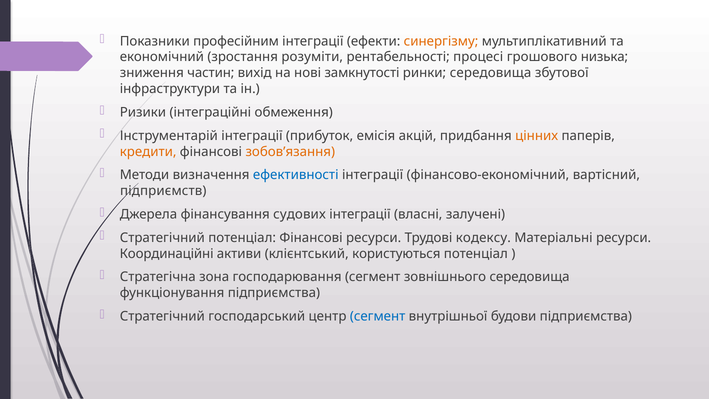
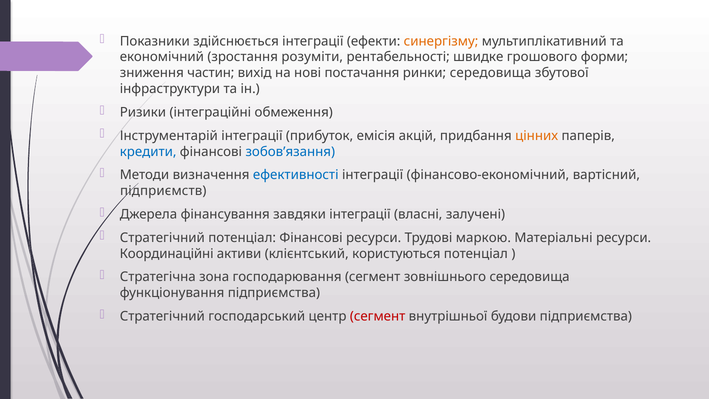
професійним: професійним -> здійснюється
процесі: процесі -> швидке
низька: низька -> форми
замкнутості: замкнутості -> постачання
кредити colour: orange -> blue
зобов’язання colour: orange -> blue
судових: судових -> завдяки
кодексу: кодексу -> маркою
сегмент at (378, 316) colour: blue -> red
